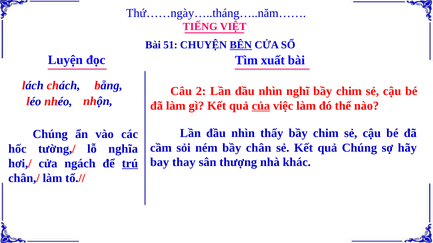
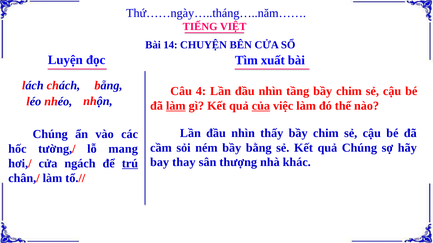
51: 51 -> 14
BÊN underline: present -> none
2: 2 -> 4
nghĩ: nghĩ -> tầng
làm at (176, 106) underline: none -> present
chân: chân -> bằng
nghĩa: nghĩa -> mang
